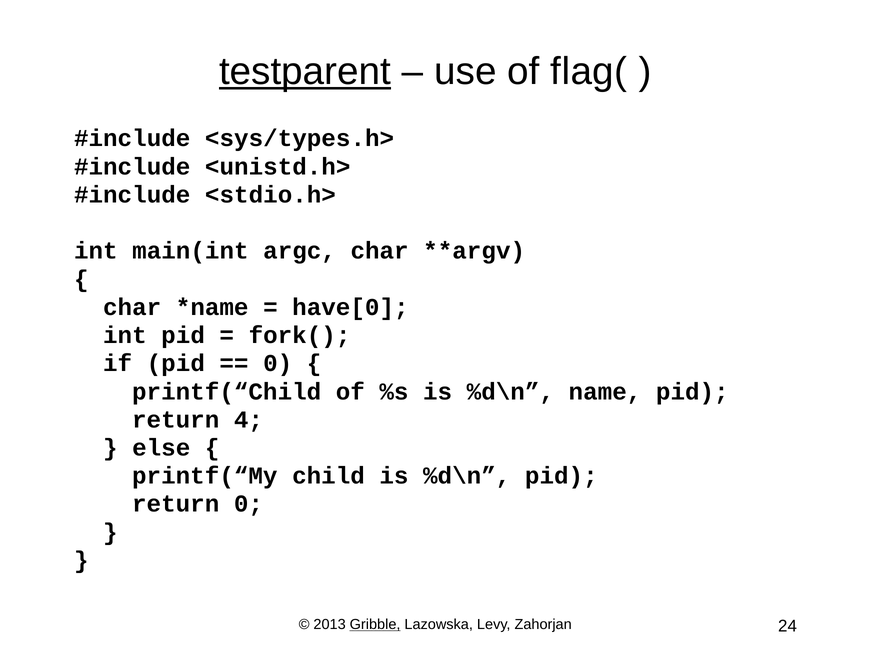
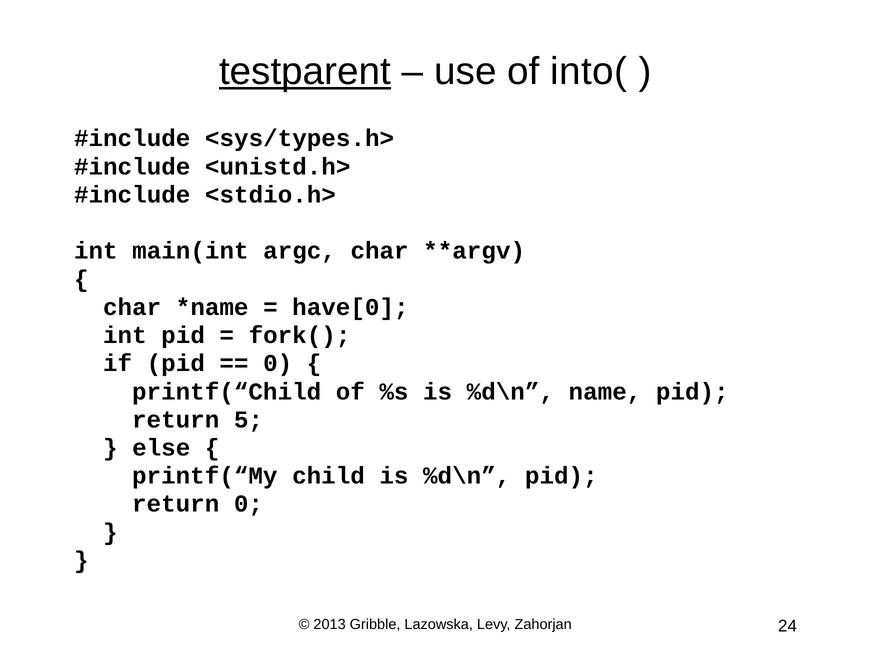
flag(: flag( -> into(
4: 4 -> 5
Gribble underline: present -> none
